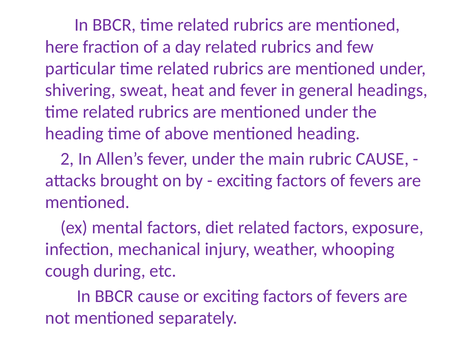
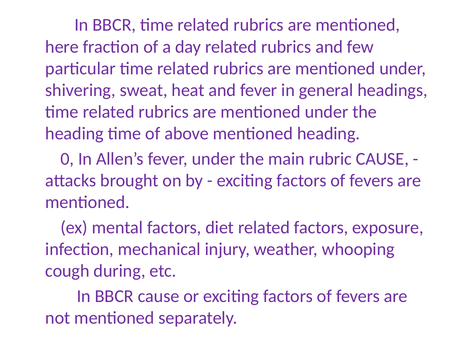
2: 2 -> 0
